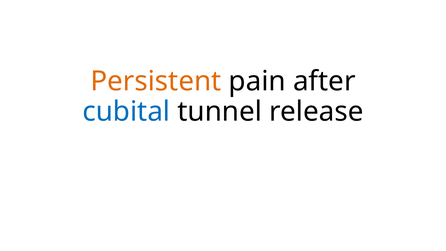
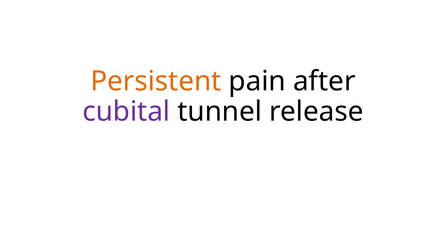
cubital colour: blue -> purple
